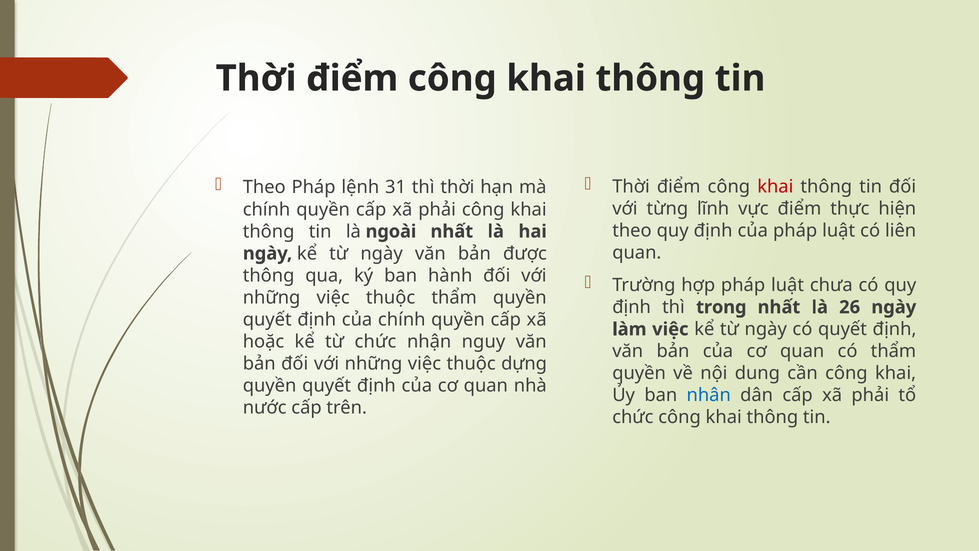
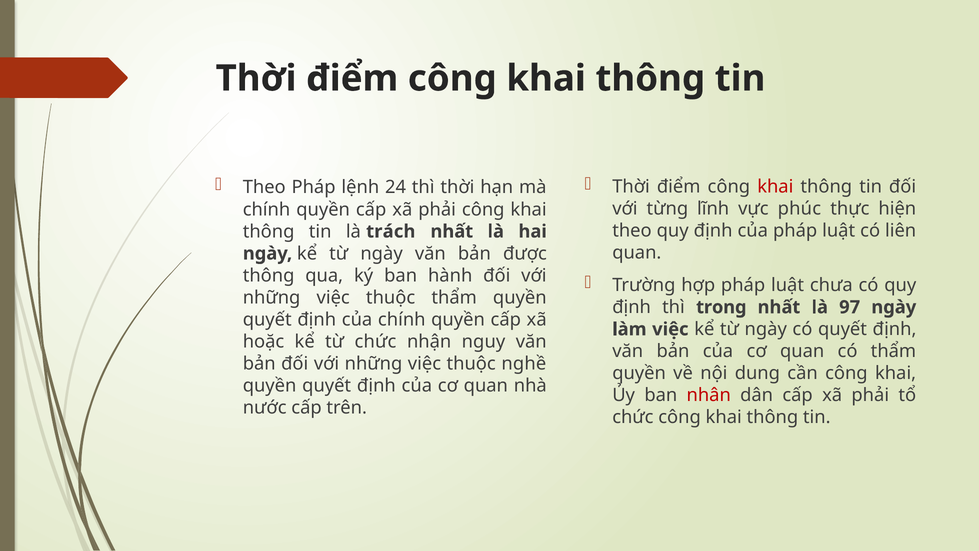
31: 31 -> 24
vực điểm: điểm -> phúc
ngoài: ngoài -> trách
26: 26 -> 97
dựng: dựng -> nghề
nhân colour: blue -> red
